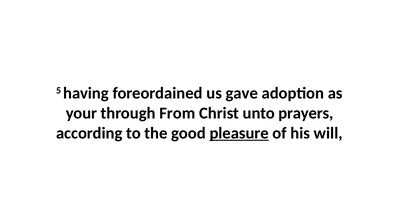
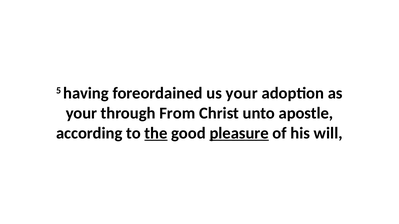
us gave: gave -> your
prayers: prayers -> apostle
the underline: none -> present
